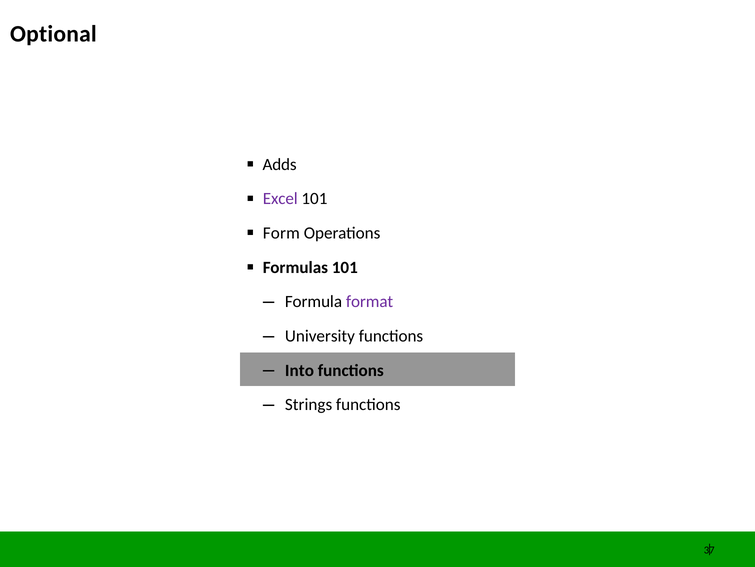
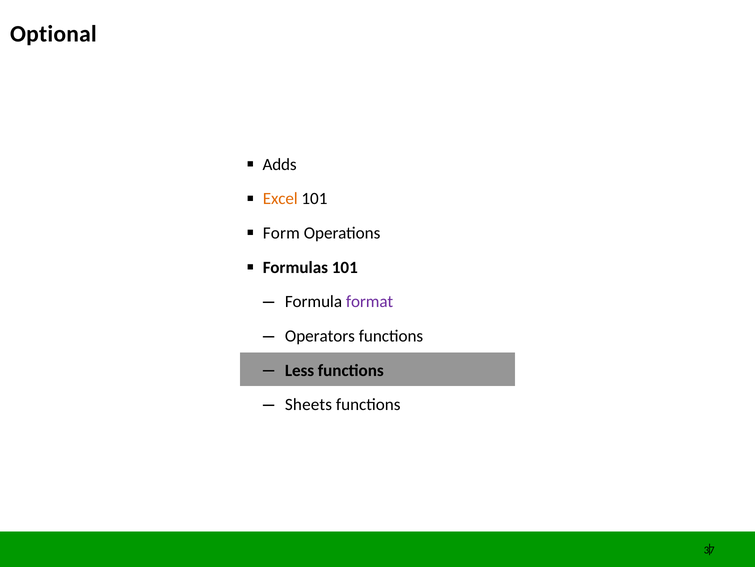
Excel colour: purple -> orange
University: University -> Operators
Into: Into -> Less
Strings: Strings -> Sheets
